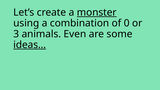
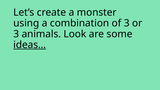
monster underline: present -> none
of 0: 0 -> 3
Even: Even -> Look
